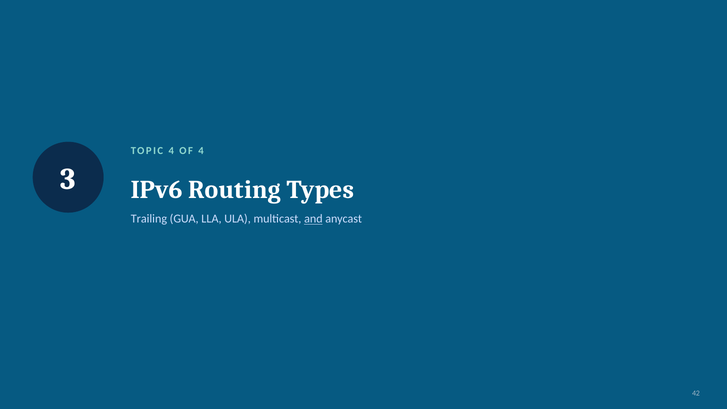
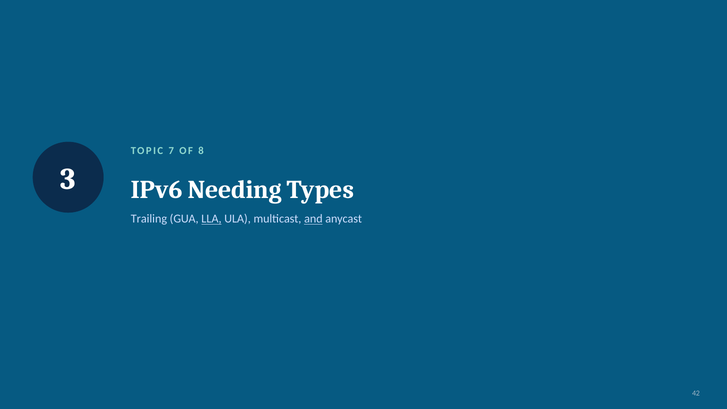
TOPIC 4: 4 -> 7
OF 4: 4 -> 8
Routing: Routing -> Needing
LLA underline: none -> present
